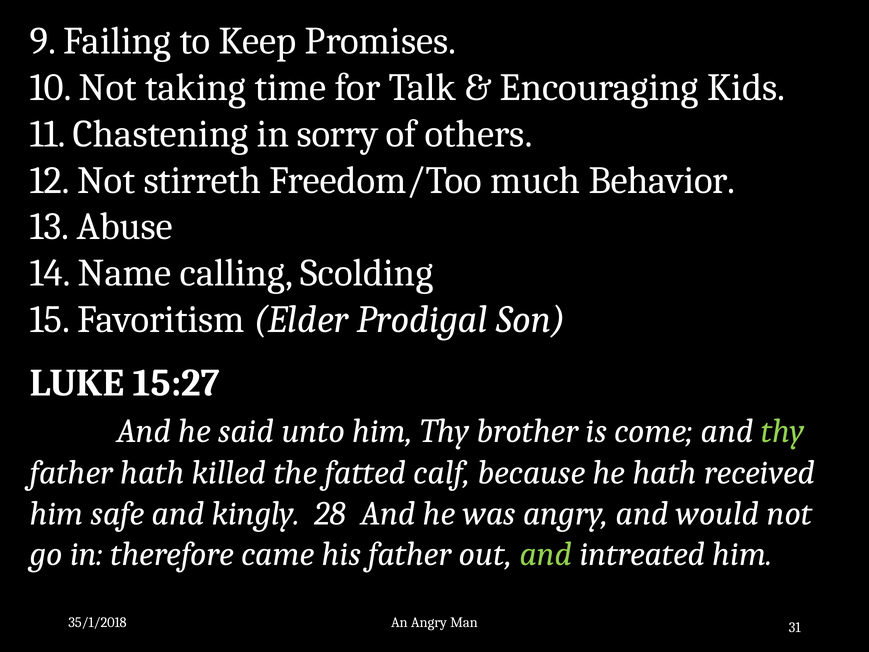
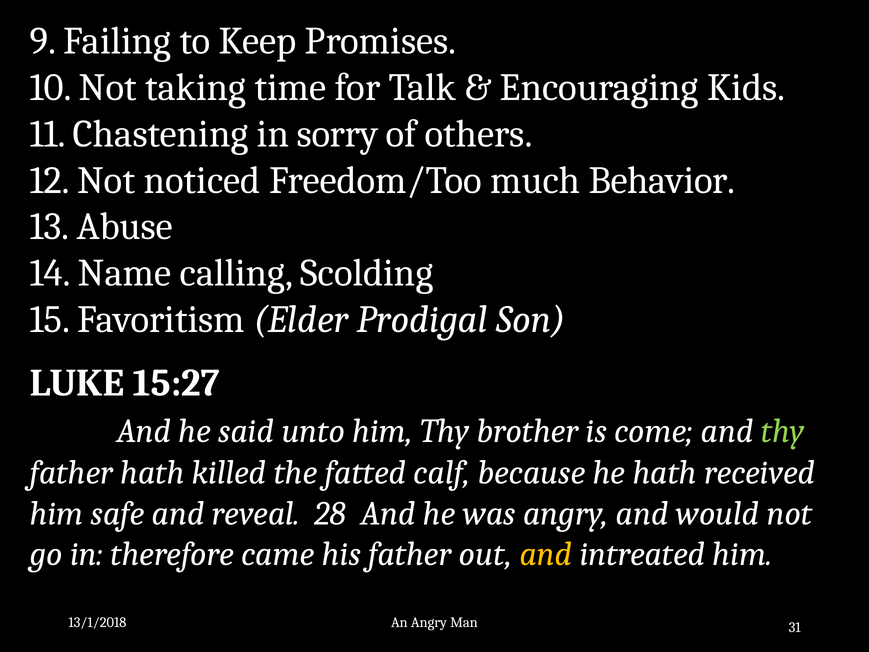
stirreth: stirreth -> noticed
kingly: kingly -> reveal
and at (546, 554) colour: light green -> yellow
35/1/2018: 35/1/2018 -> 13/1/2018
